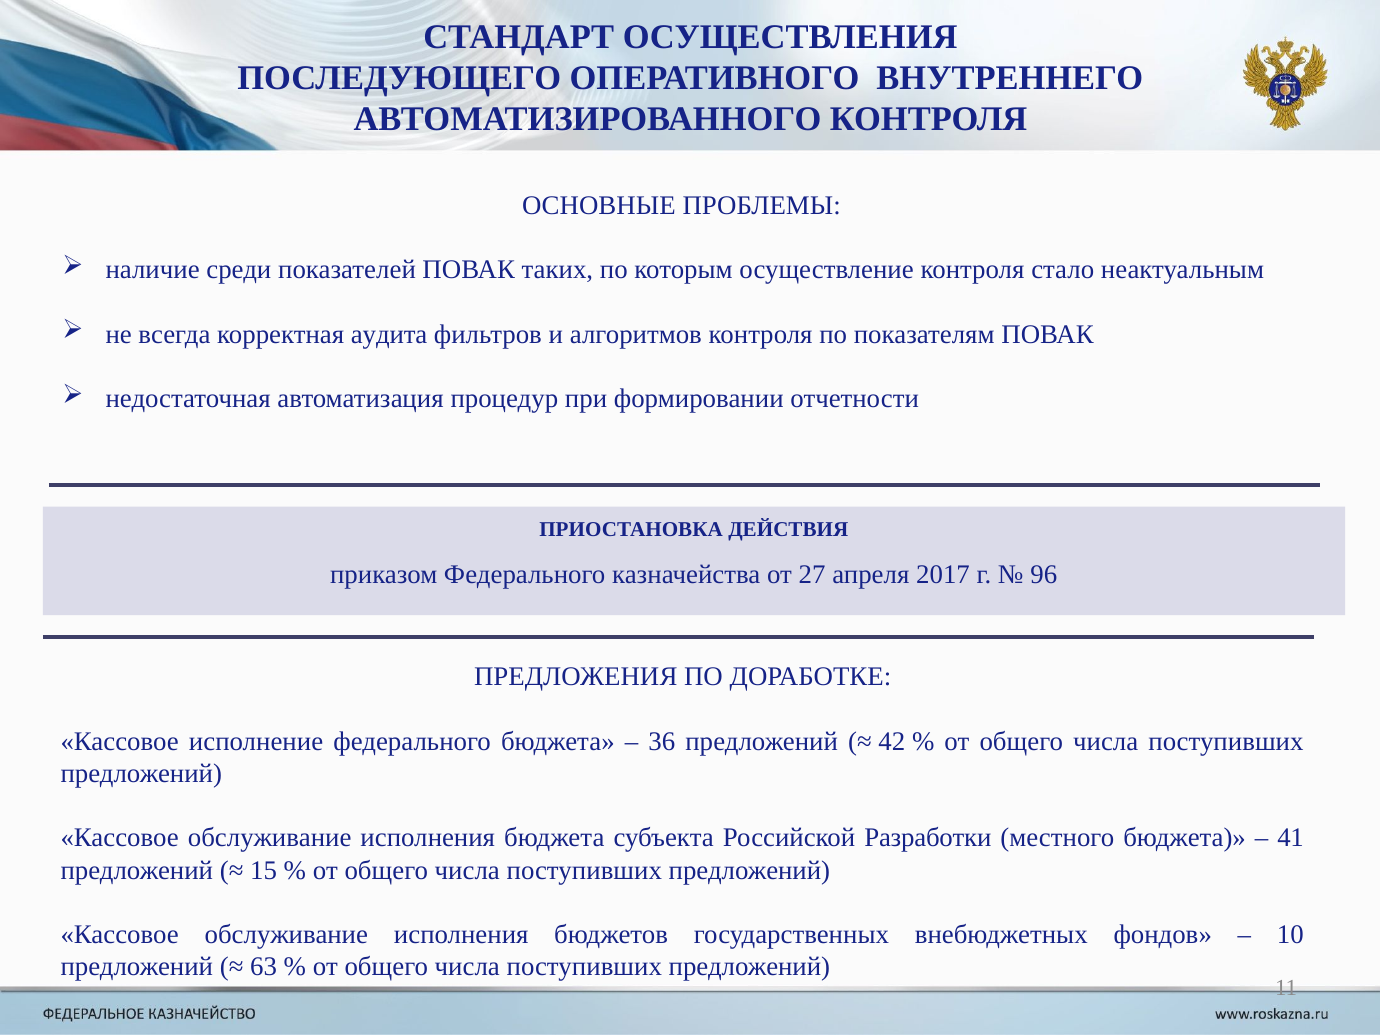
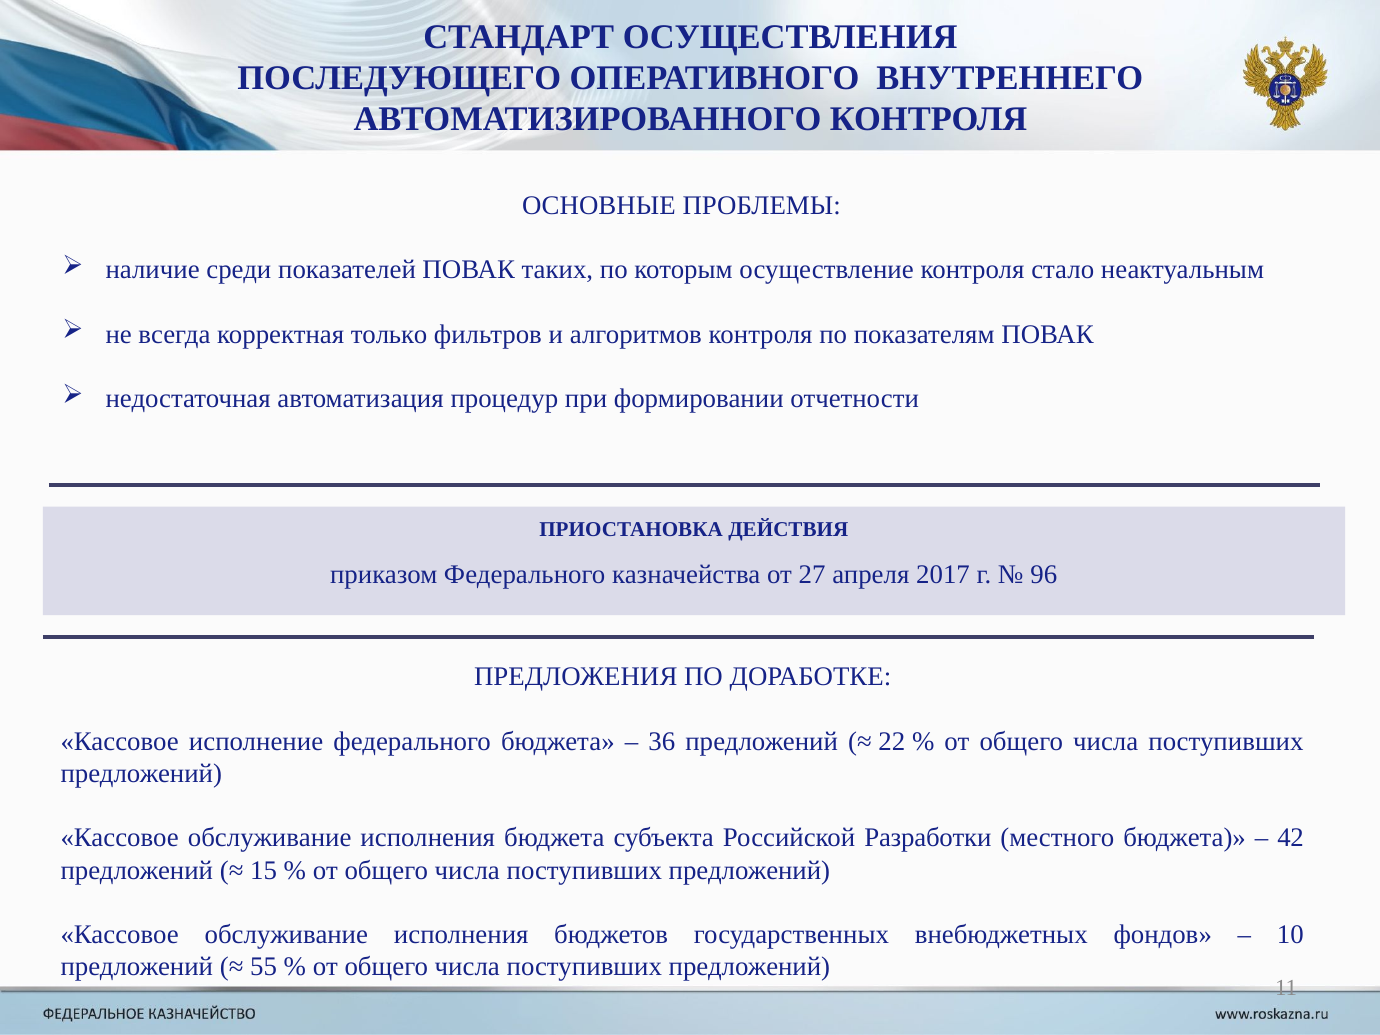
аудита: аудита -> только
42: 42 -> 22
41: 41 -> 42
63: 63 -> 55
